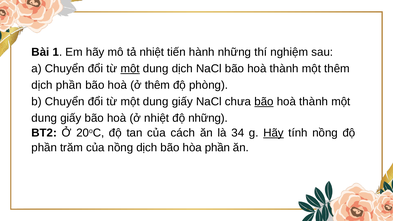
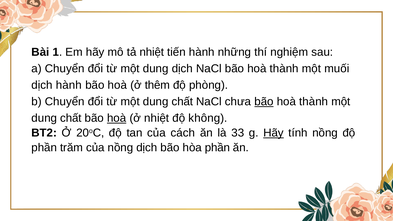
một at (130, 69) underline: present -> none
một thêm: thêm -> muối
dịch phần: phần -> hành
từ một dung giấy: giấy -> chất
giấy at (71, 118): giấy -> chất
hoà at (117, 118) underline: none -> present
độ những: những -> không
34: 34 -> 33
